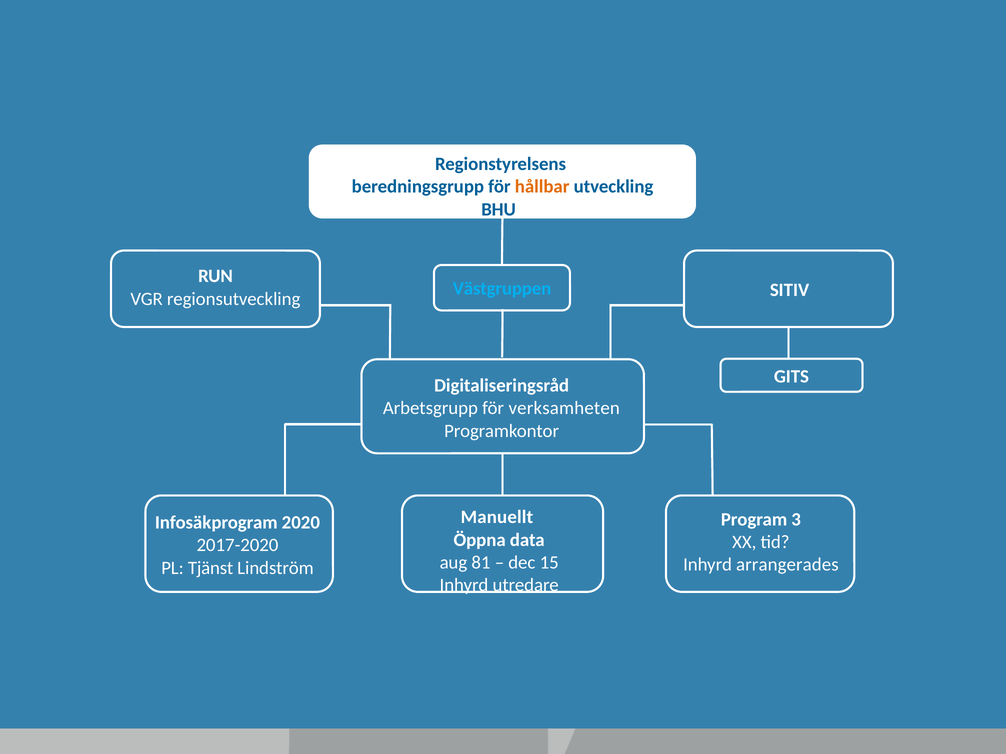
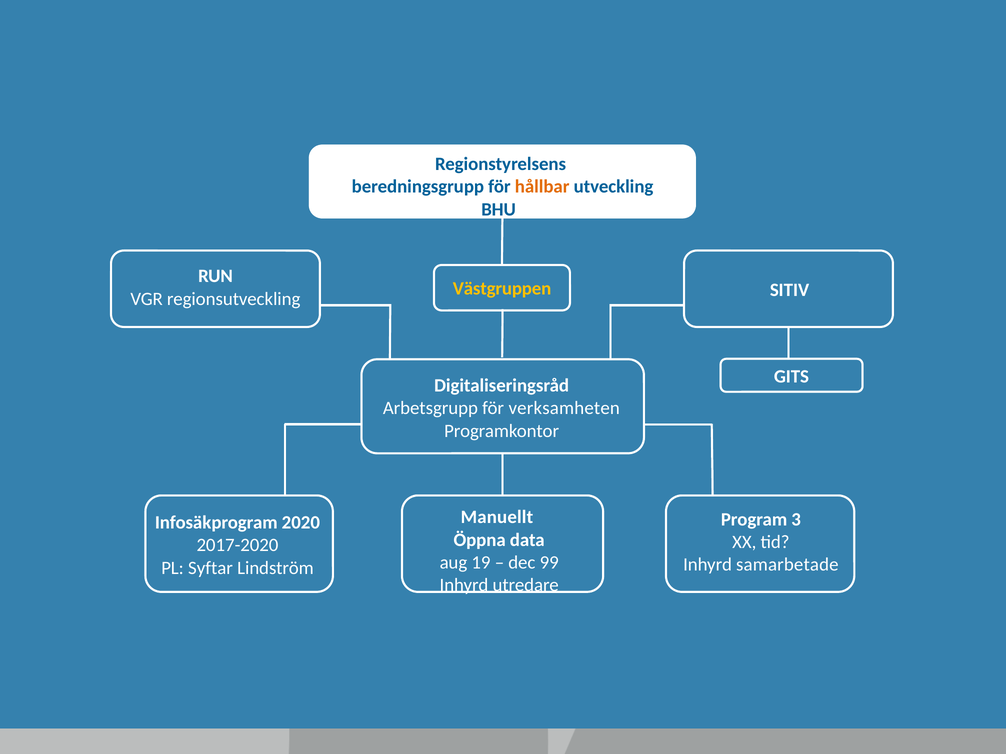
Västgruppen colour: light blue -> yellow
81: 81 -> 19
15: 15 -> 99
arrangerades: arrangerades -> samarbetade
Tjänst: Tjänst -> Syftar
